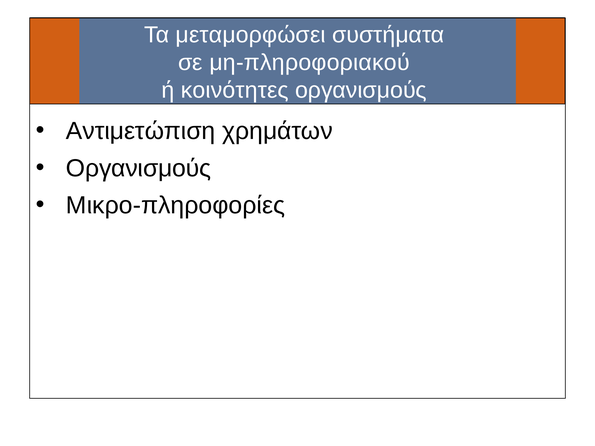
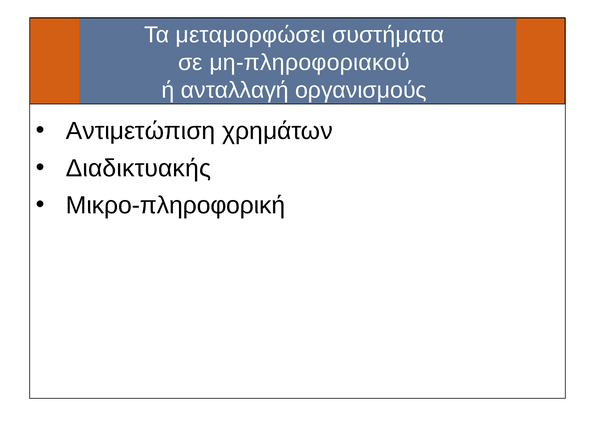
κοινότητες: κοινότητες -> ανταλλαγή
Οργανισμούς at (139, 168): Οργανισμούς -> Διαδικτυακής
Μικρο-πληροφορίες: Μικρο-πληροφορίες -> Μικρο-πληροφορική
